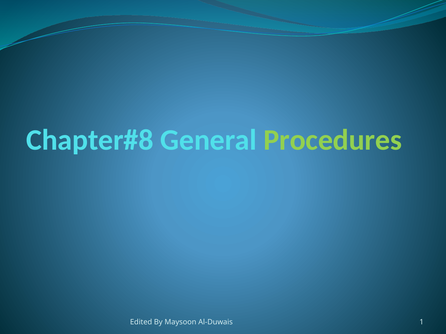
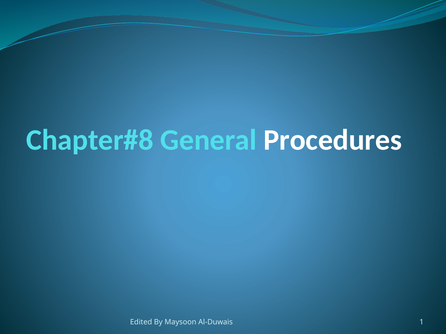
Procedures colour: light green -> white
